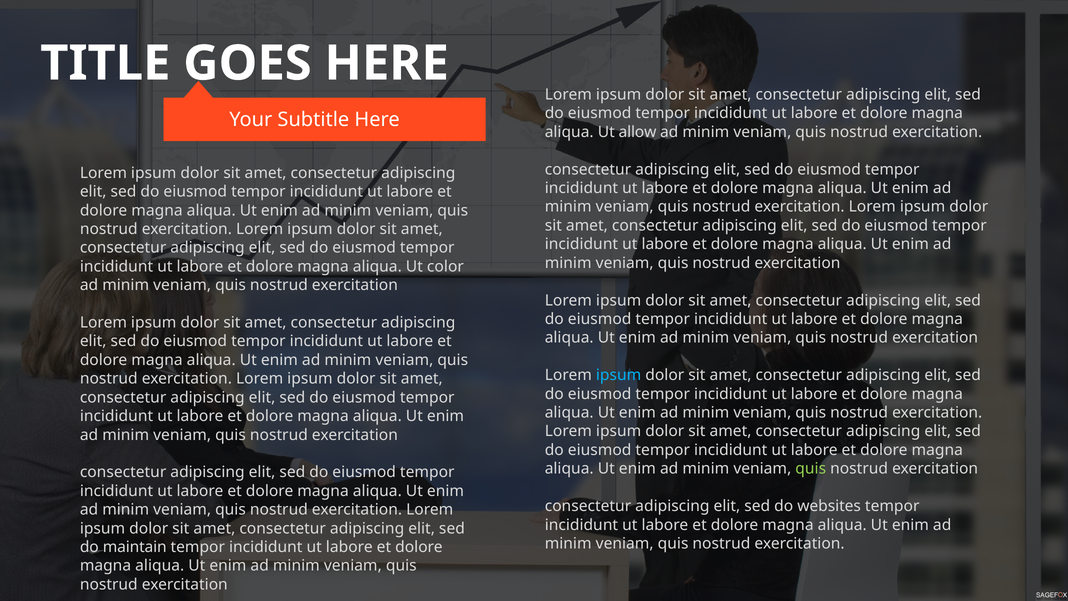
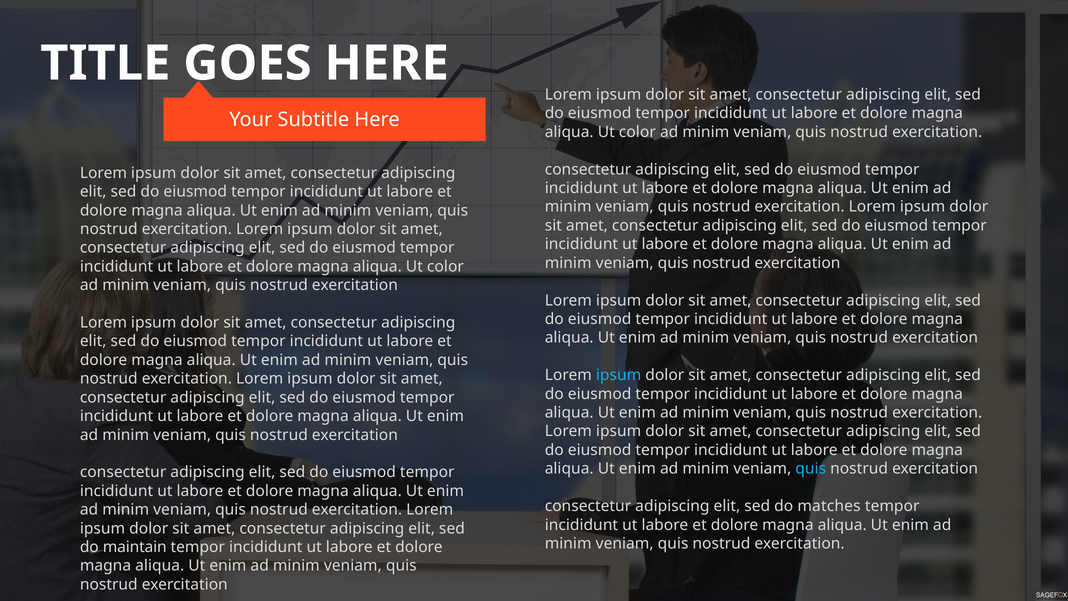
allow at (637, 132): allow -> color
quis at (811, 469) colour: light green -> light blue
websites: websites -> matches
